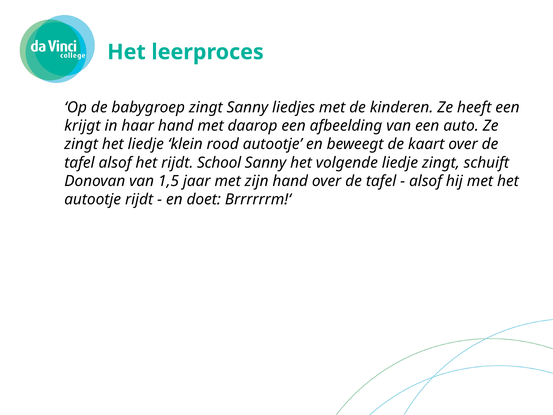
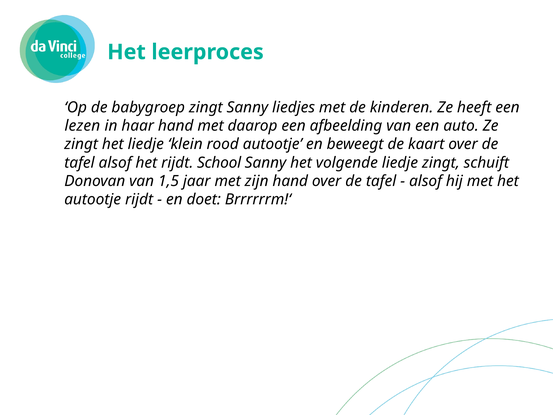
krijgt: krijgt -> lezen
